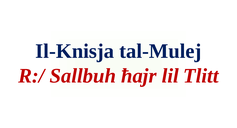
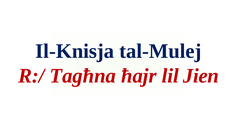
Sallbuh: Sallbuh -> Tagħna
Tlitt: Tlitt -> Jien
